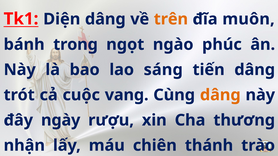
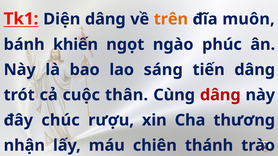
trong: trong -> khiến
vang: vang -> thân
dâng at (220, 95) colour: orange -> red
ngày: ngày -> chúc
